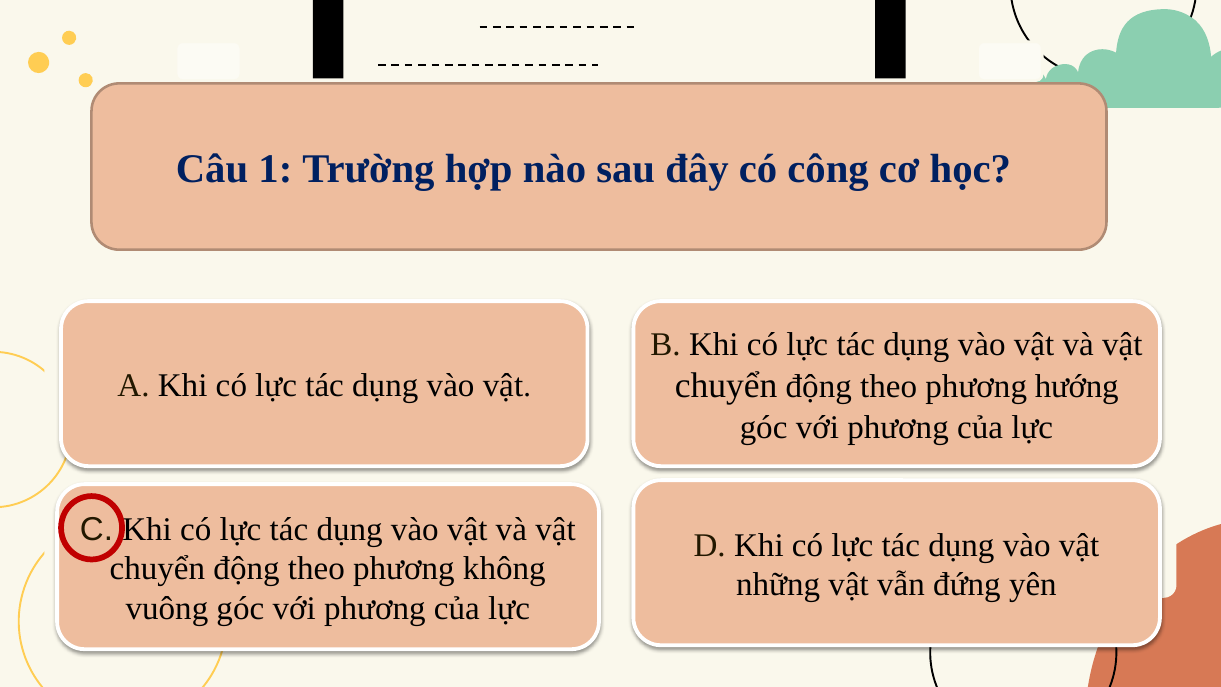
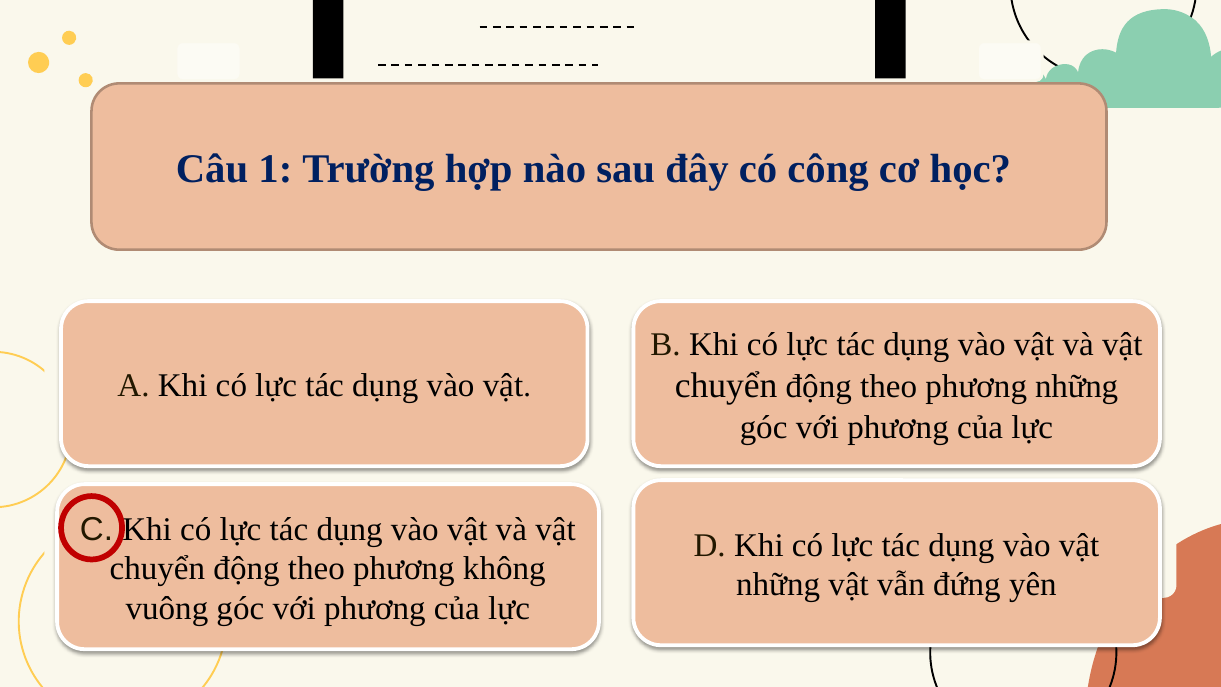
phương hướng: hướng -> những
